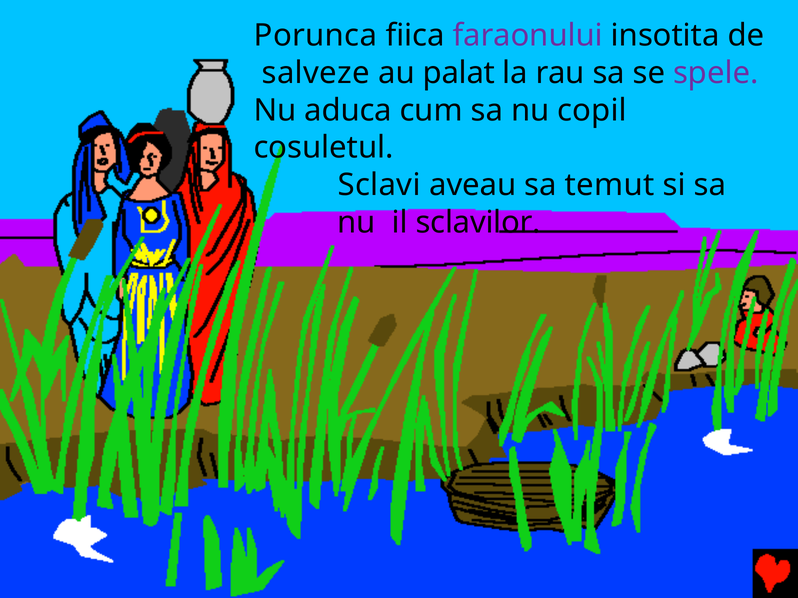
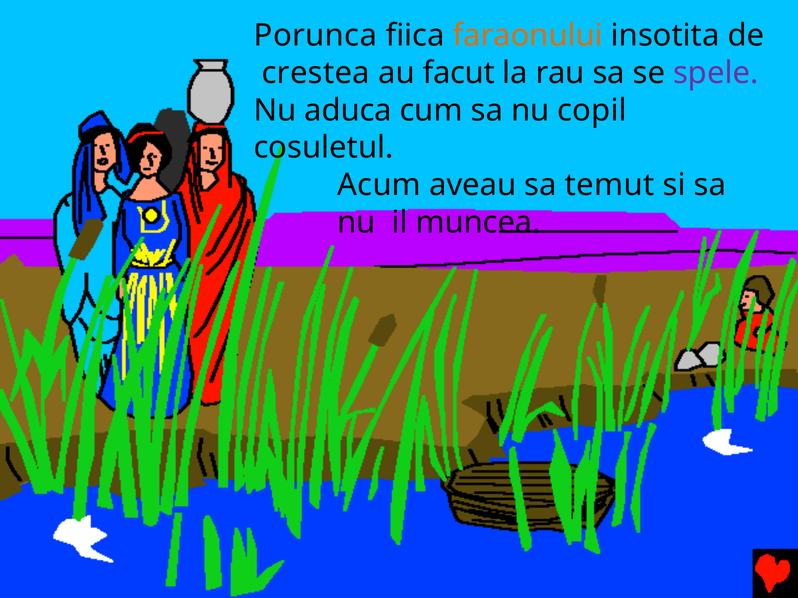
faraonului colour: purple -> orange
salveze: salveze -> crestea
palat: palat -> facut
Sclavi: Sclavi -> Acum
sclavilor: sclavilor -> muncea
